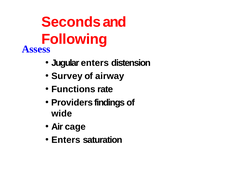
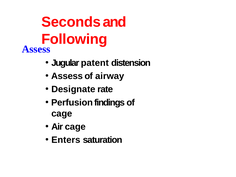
Jugular enters: enters -> patent
Survey at (67, 76): Survey -> Assess
Functions: Functions -> Designate
Providers: Providers -> Perfusion
wide at (62, 114): wide -> cage
